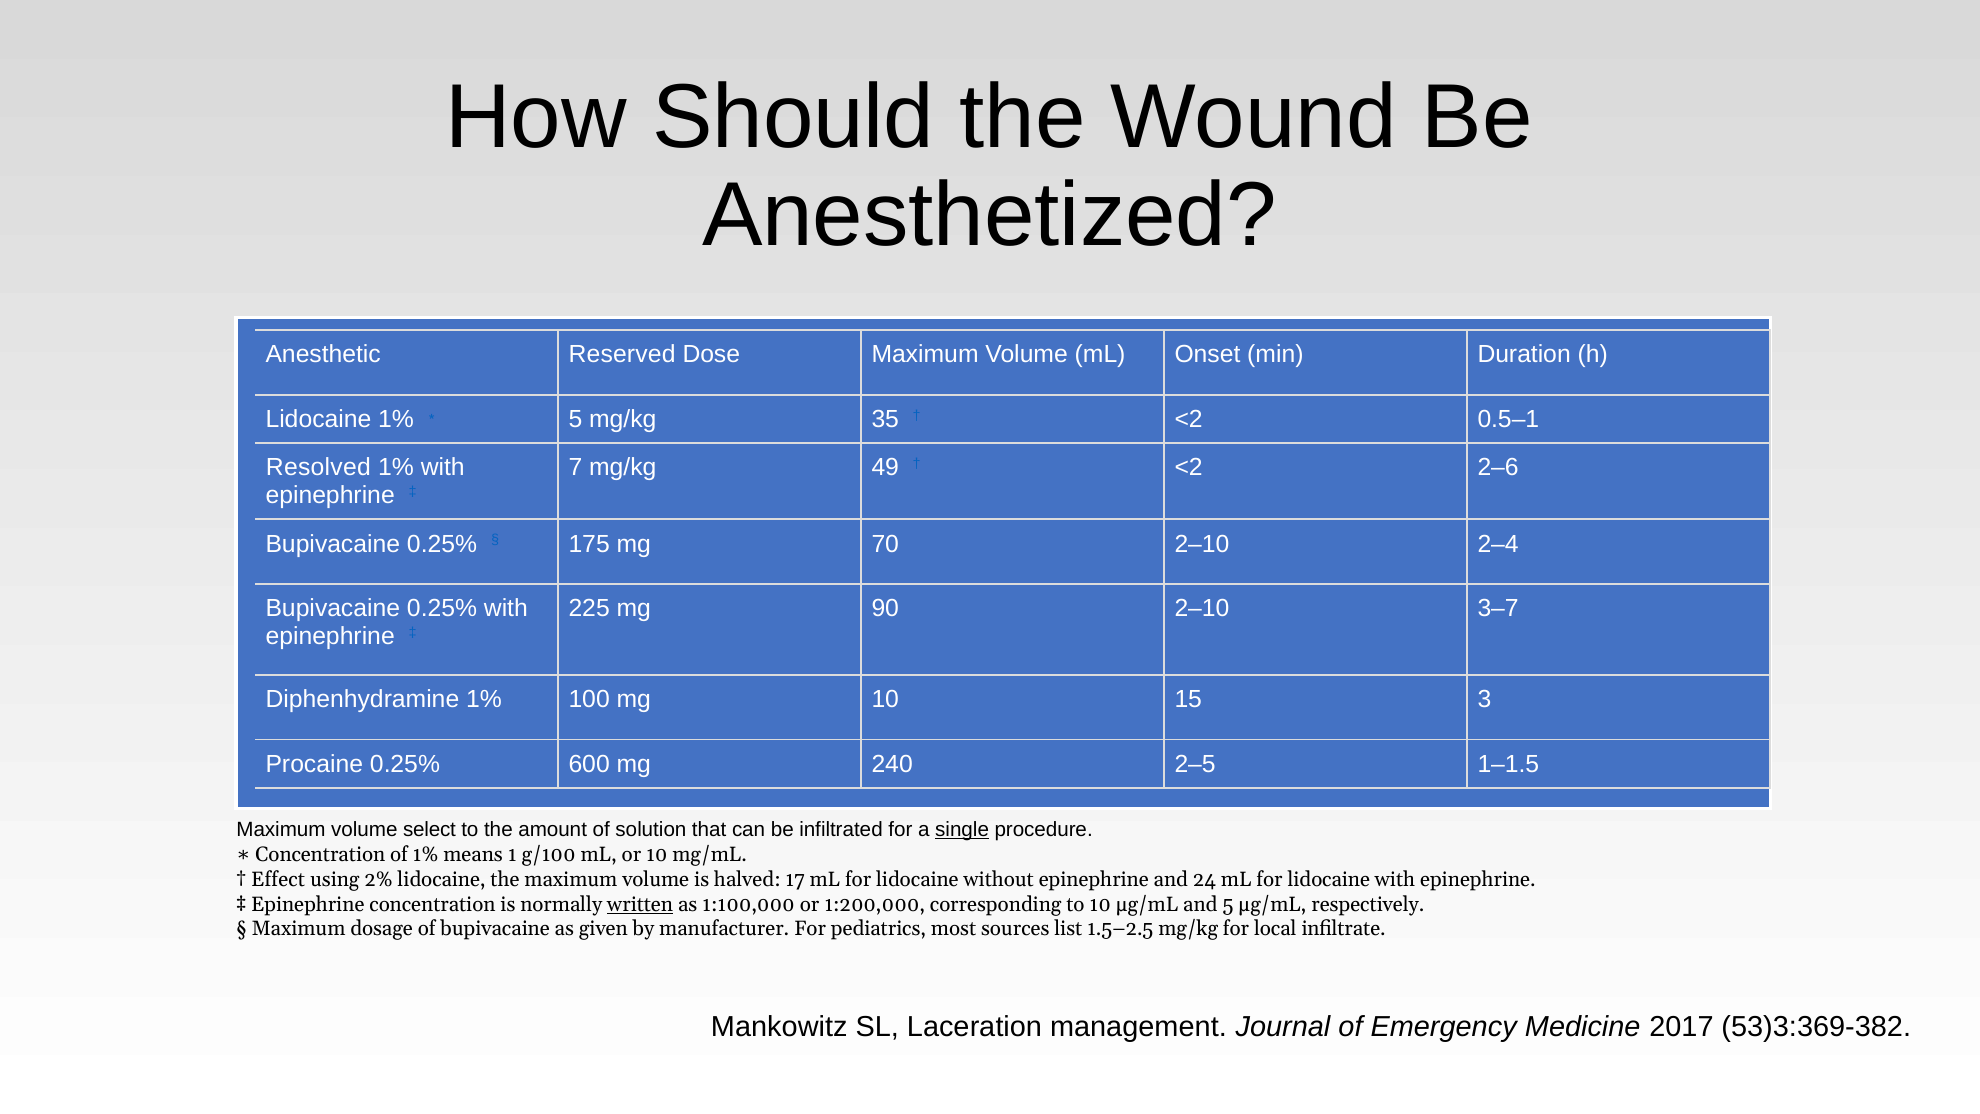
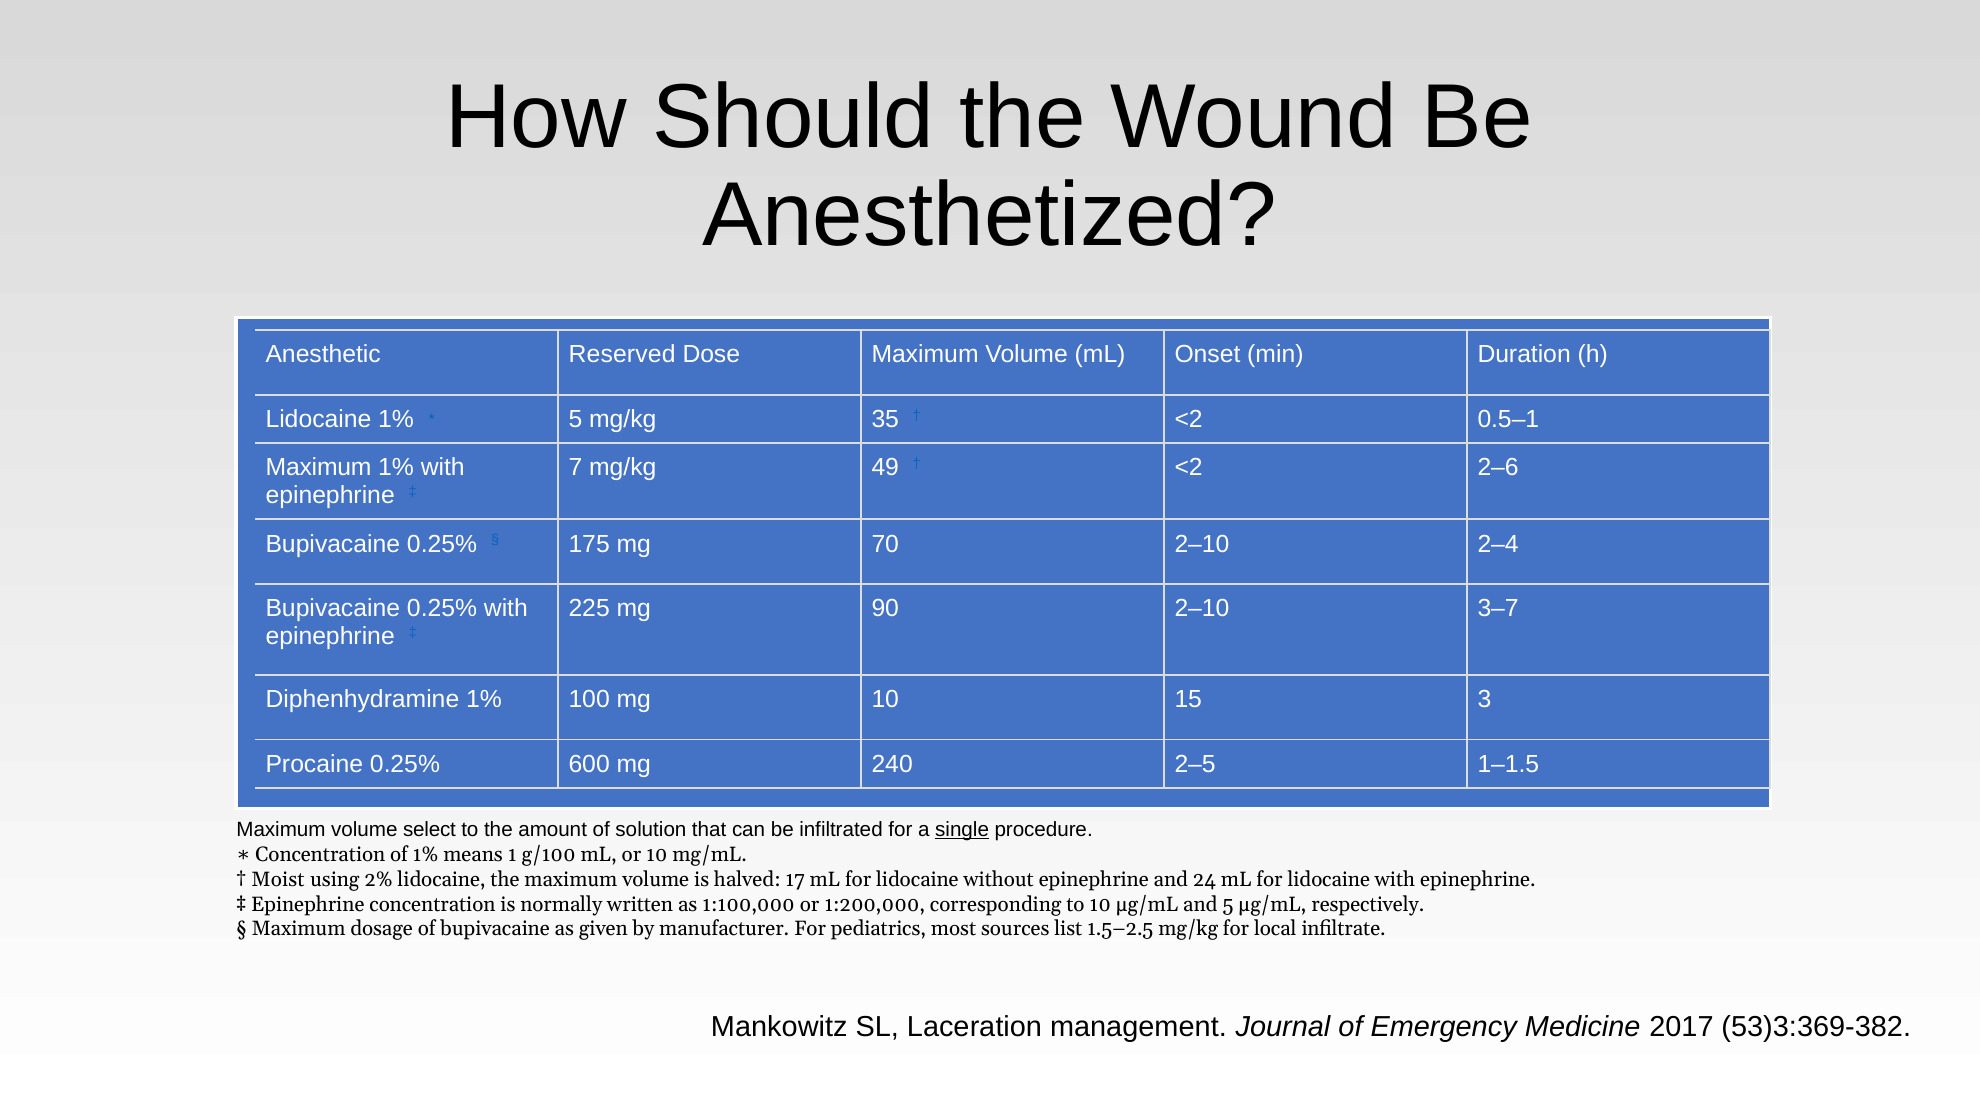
Resolved at (318, 468): Resolved -> Maximum
Effect: Effect -> Moist
written underline: present -> none
